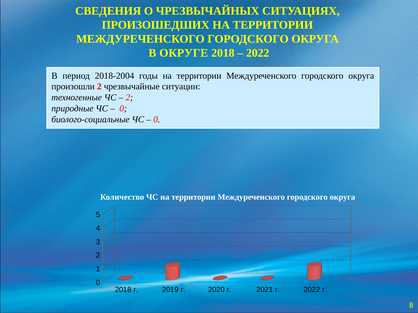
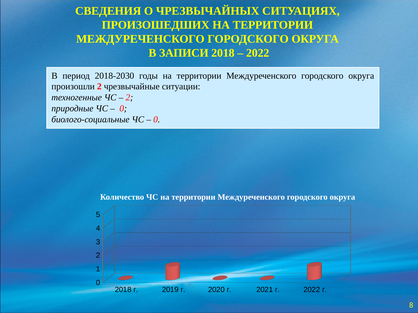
ОКРУГЕ: ОКРУГЕ -> ЗАПИСИ
2018-2004: 2018-2004 -> 2018-2030
